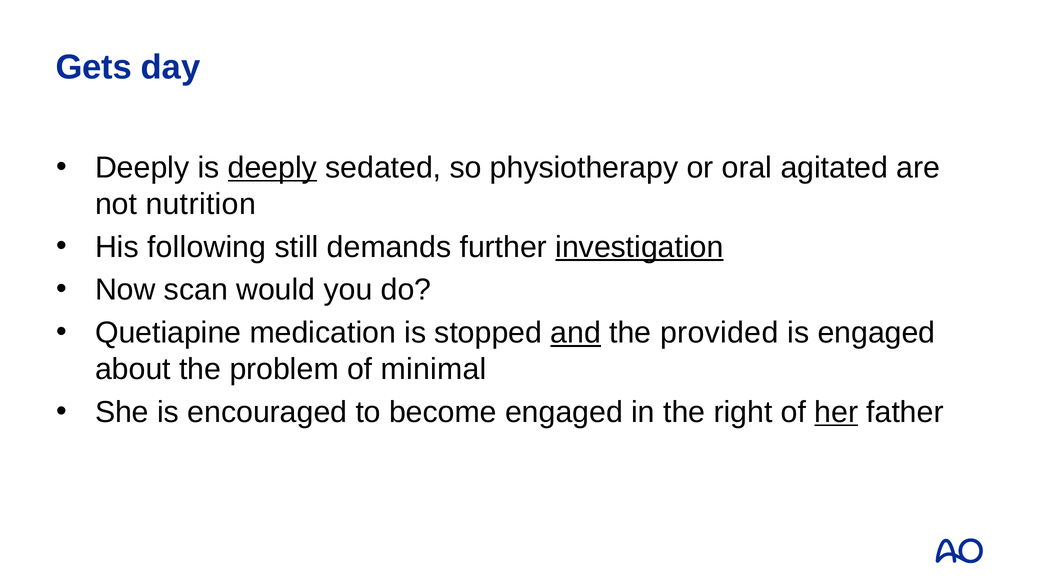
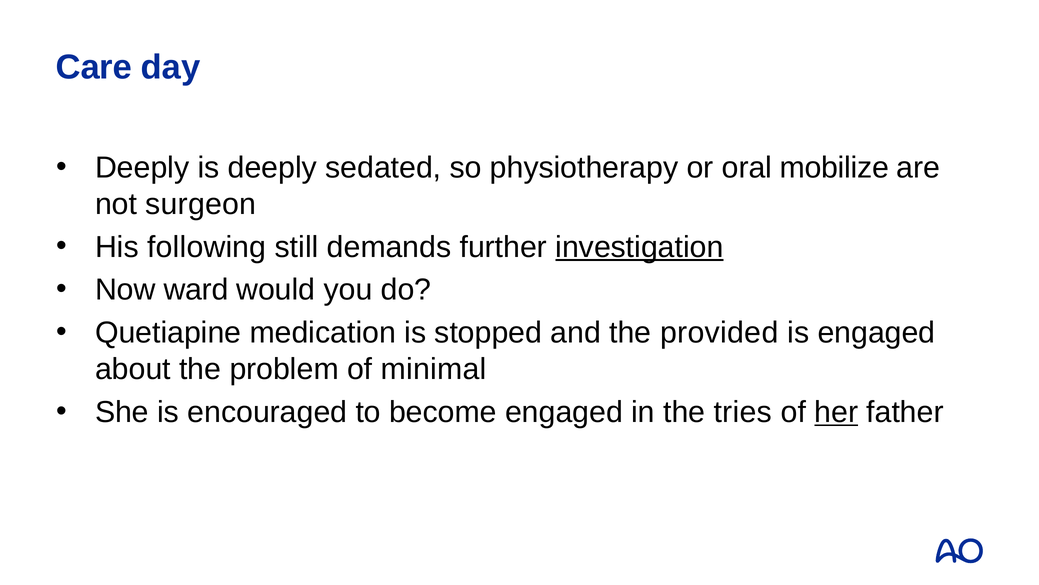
Gets: Gets -> Care
deeply at (272, 168) underline: present -> none
agitated: agitated -> mobilize
nutrition: nutrition -> surgeon
scan: scan -> ward
and underline: present -> none
right: right -> tries
